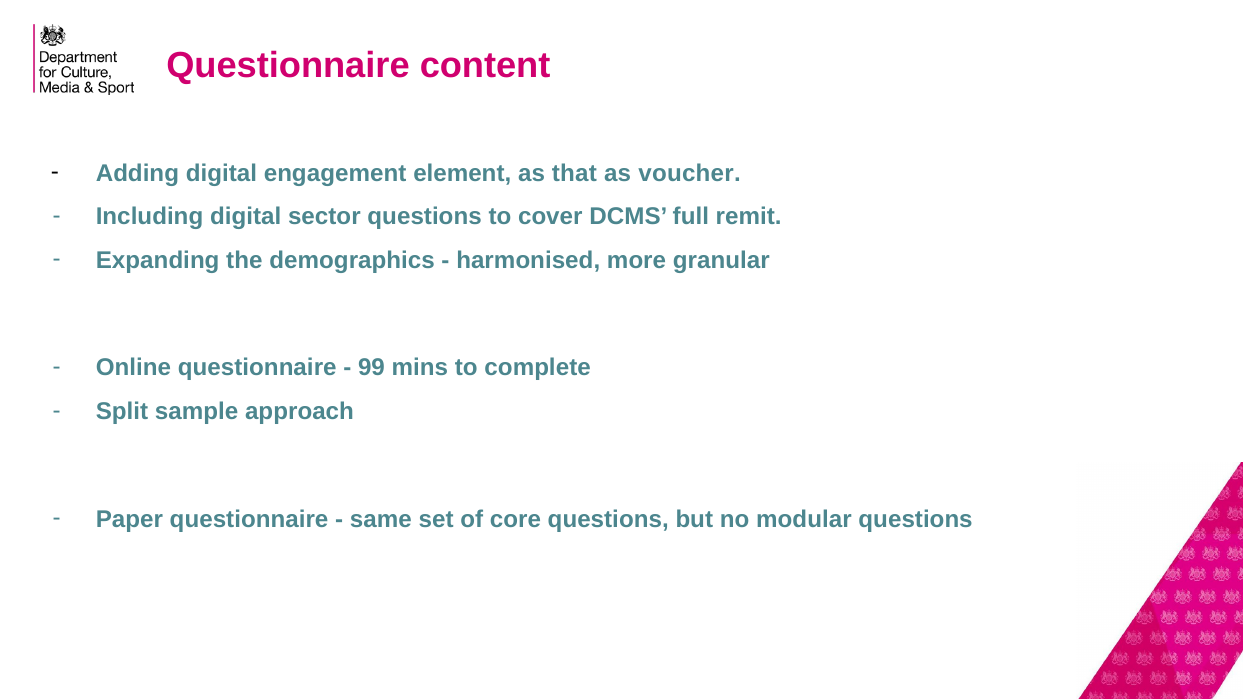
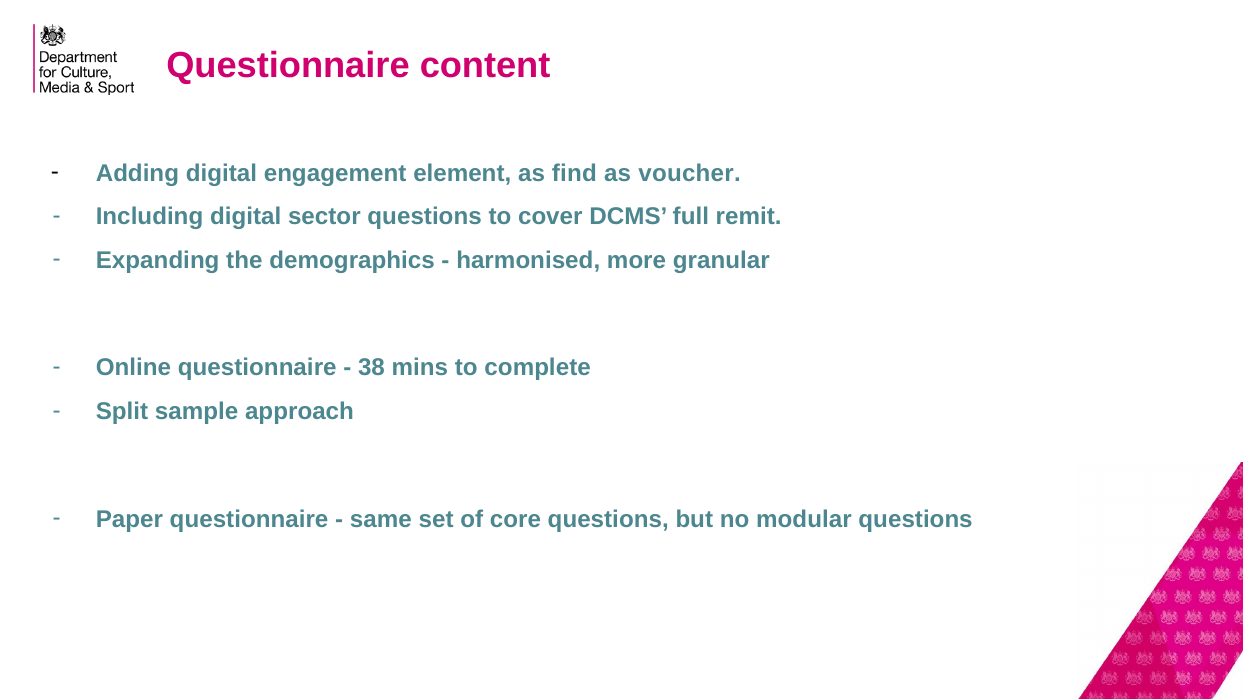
that: that -> find
99: 99 -> 38
